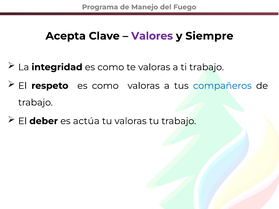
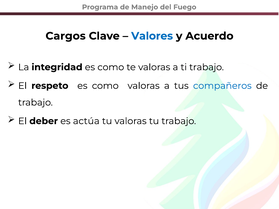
Acepta: Acepta -> Cargos
Valores colour: purple -> blue
Siempre: Siempre -> Acuerdo
